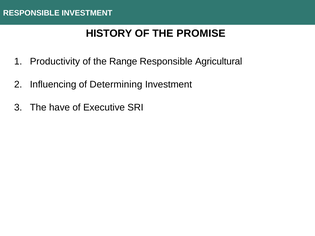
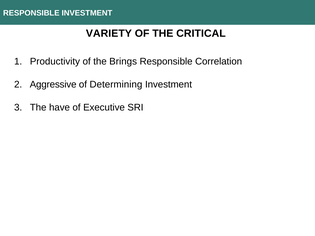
HISTORY: HISTORY -> VARIETY
PROMISE: PROMISE -> CRITICAL
Range: Range -> Brings
Agricultural: Agricultural -> Correlation
Influencing: Influencing -> Aggressive
